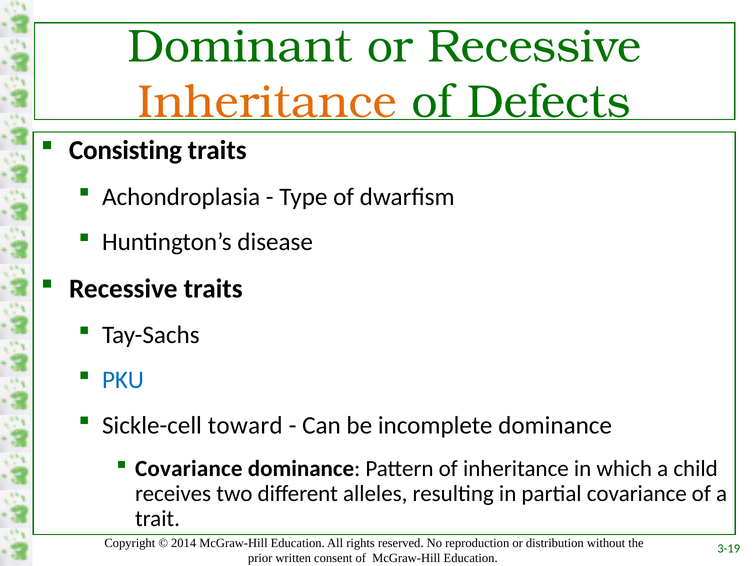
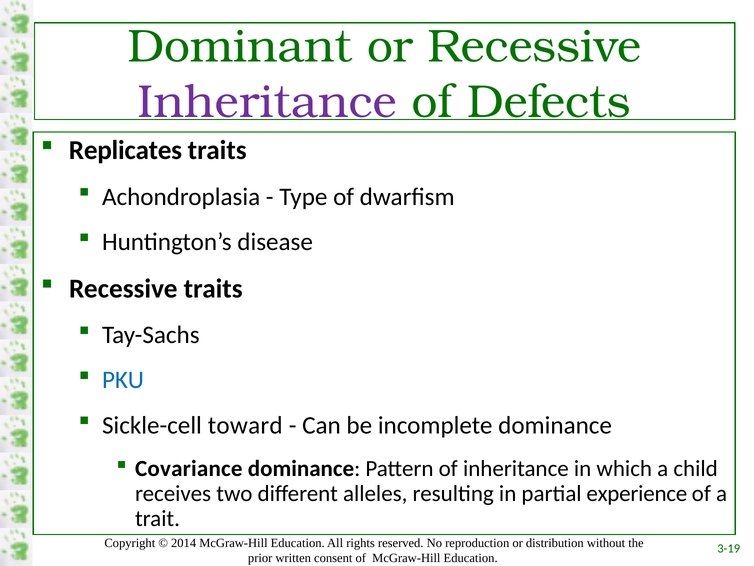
Inheritance at (267, 102) colour: orange -> purple
Consisting: Consisting -> Replicates
partial covariance: covariance -> experience
